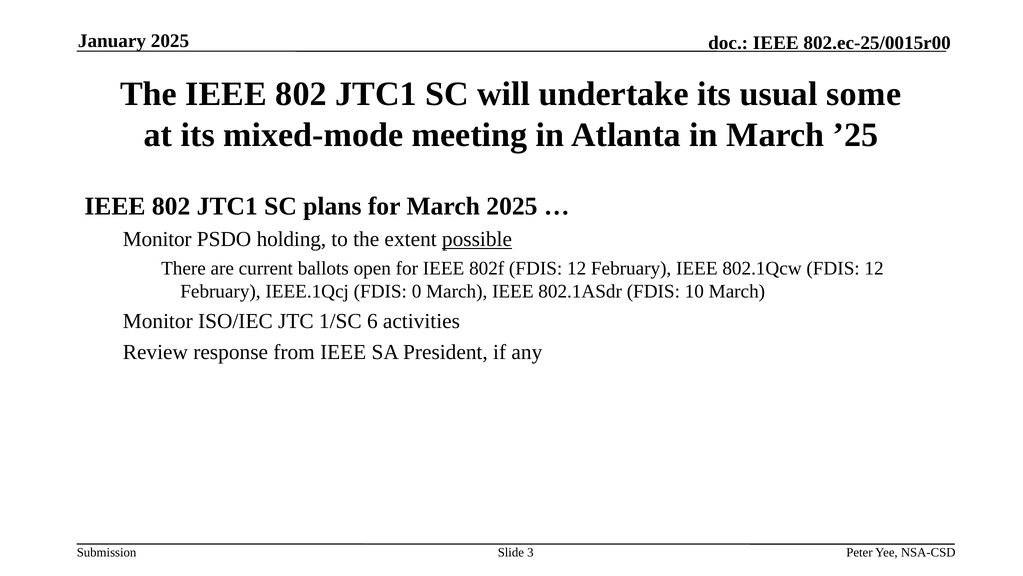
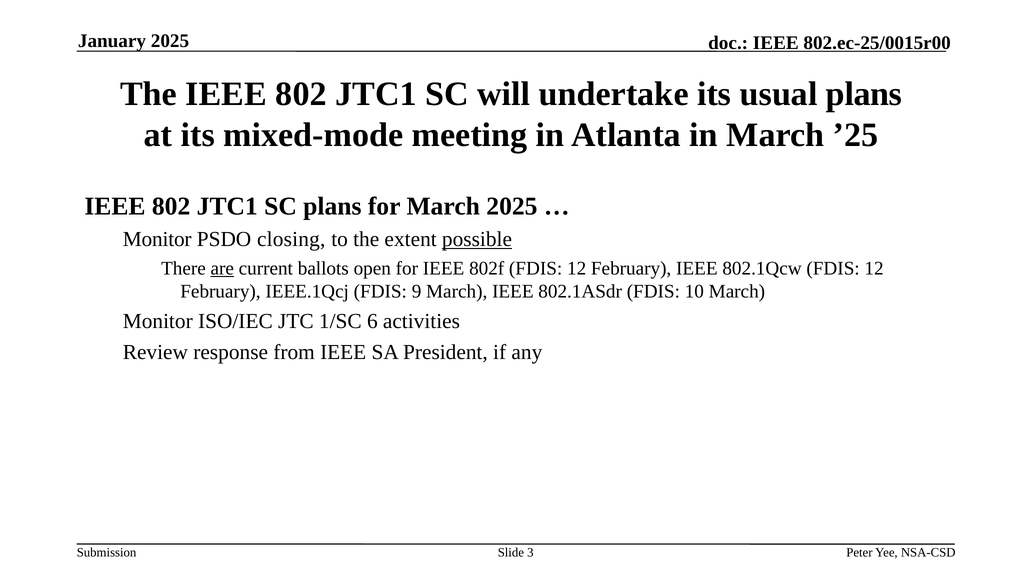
usual some: some -> plans
holding: holding -> closing
are underline: none -> present
0: 0 -> 9
